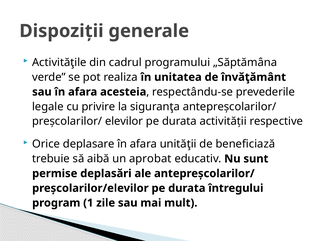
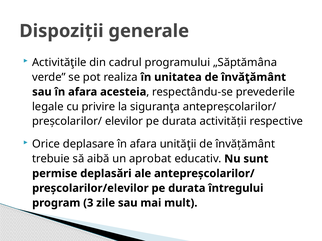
beneficiază: beneficiază -> învățământ
1: 1 -> 3
